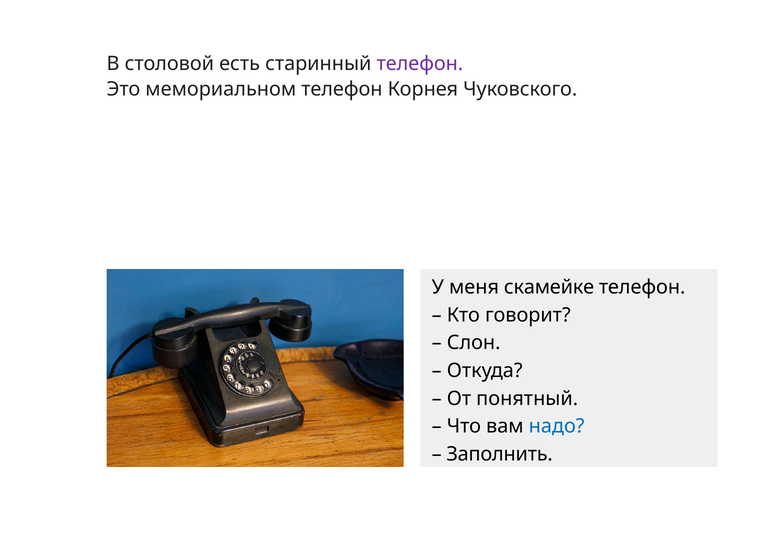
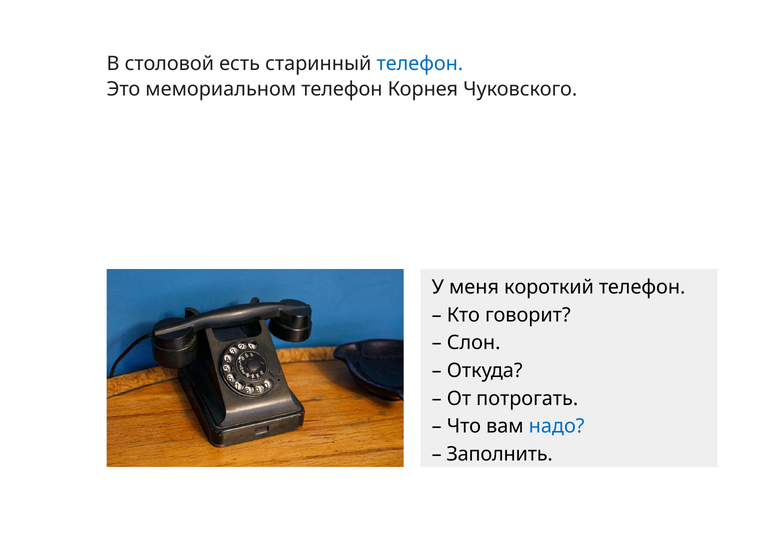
телефон at (420, 64) colour: purple -> blue
скамейке: скамейке -> короткий
понятный: понятный -> потрогать
